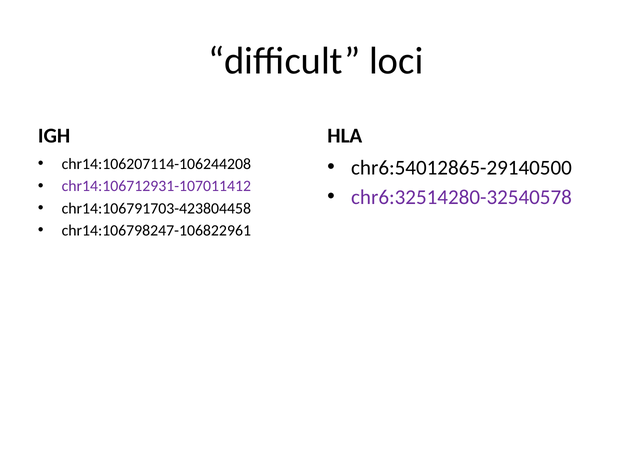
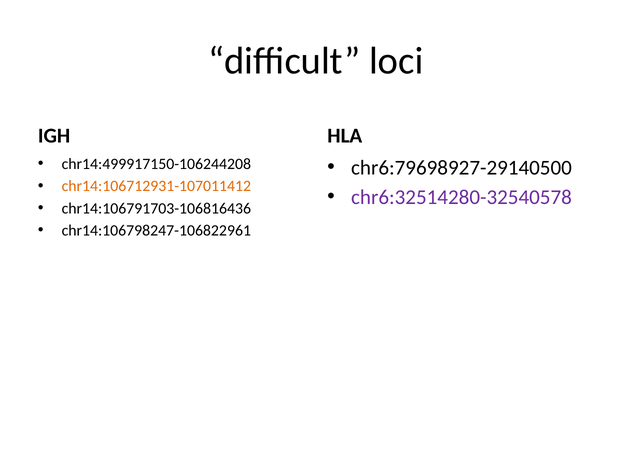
chr14:106207114-106244208: chr14:106207114-106244208 -> chr14:499917150-106244208
chr6:54012865-29140500: chr6:54012865-29140500 -> chr6:79698927-29140500
chr14:106712931-107011412 colour: purple -> orange
chr14:106791703-423804458: chr14:106791703-423804458 -> chr14:106791703-106816436
